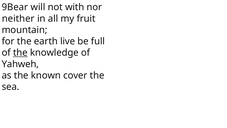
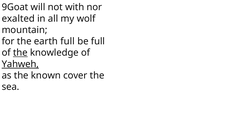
9Bear: 9Bear -> 9Goat
neither: neither -> exalted
fruit: fruit -> wolf
earth live: live -> full
Yahweh underline: none -> present
